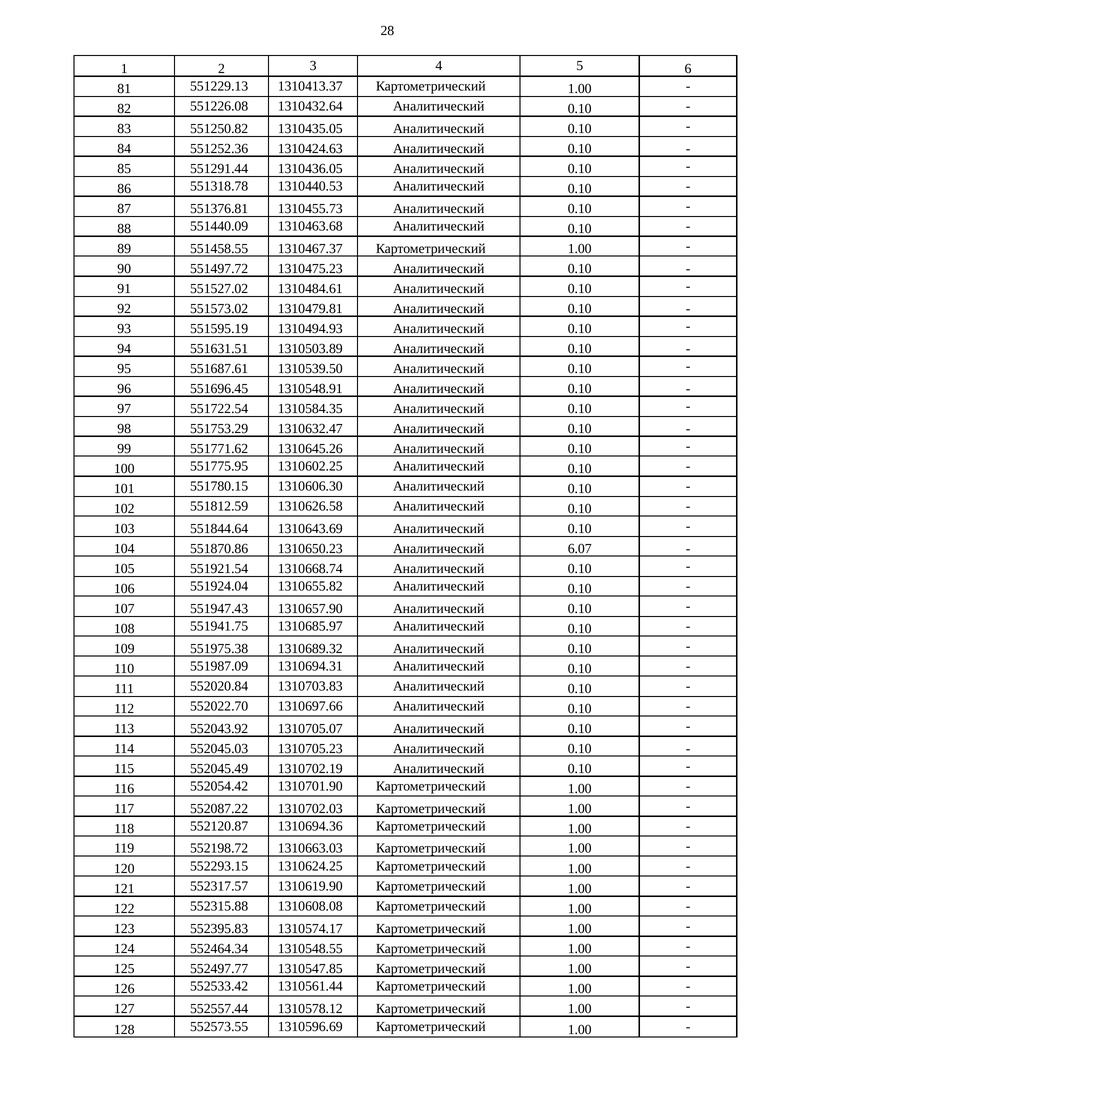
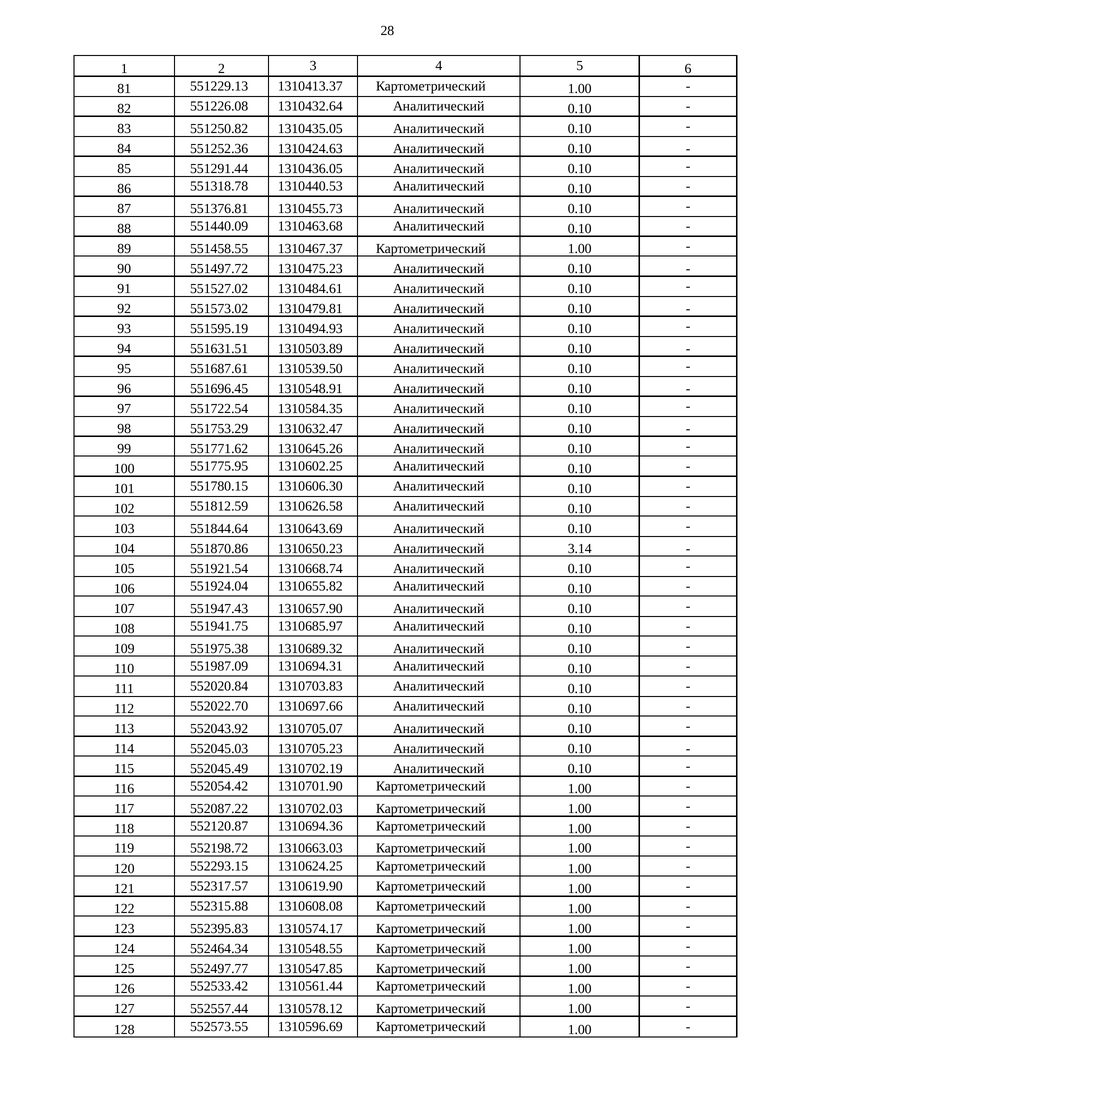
6.07: 6.07 -> 3.14
